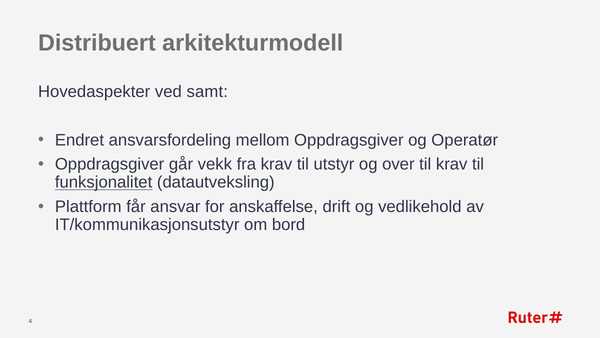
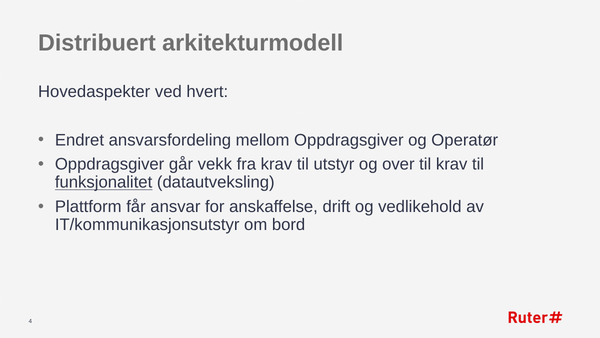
samt: samt -> hvert
